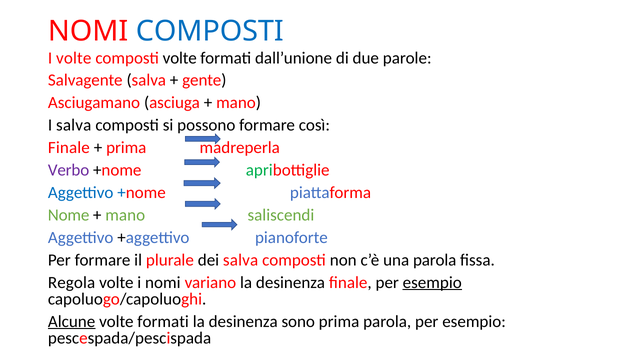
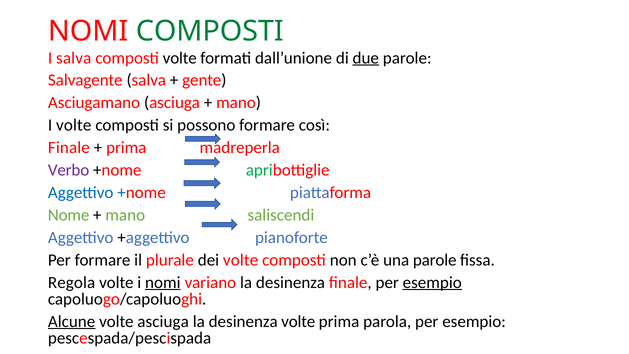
COMPOSTI at (210, 31) colour: blue -> green
I volte: volte -> salva
due underline: none -> present
I salva: salva -> volte
dei salva: salva -> volte
una parola: parola -> parole
nomi at (163, 282) underline: none -> present
formati at (163, 321): formati -> asciuga
desinenza sono: sono -> volte
